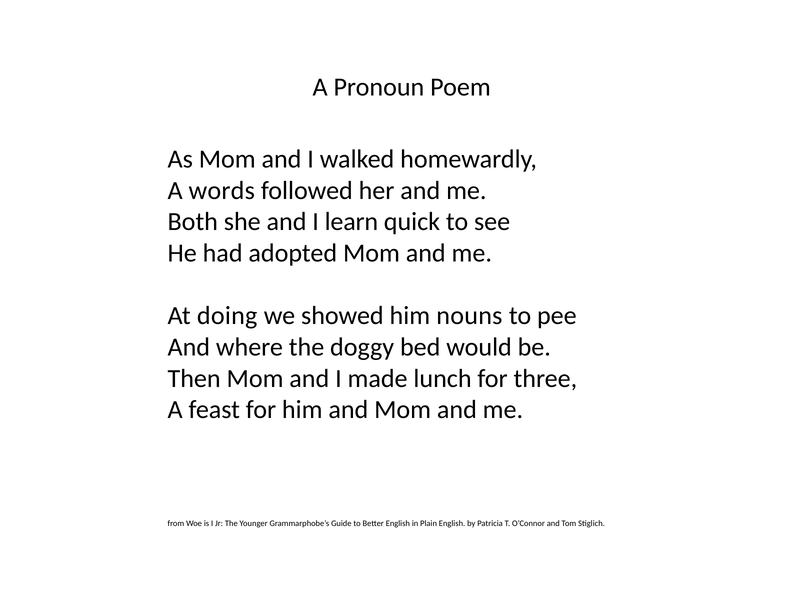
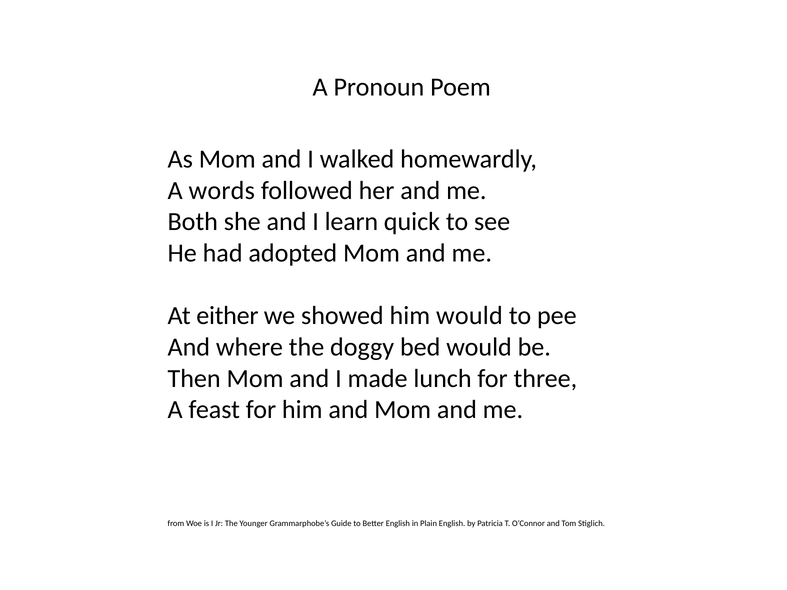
doing: doing -> either
him nouns: nouns -> would
